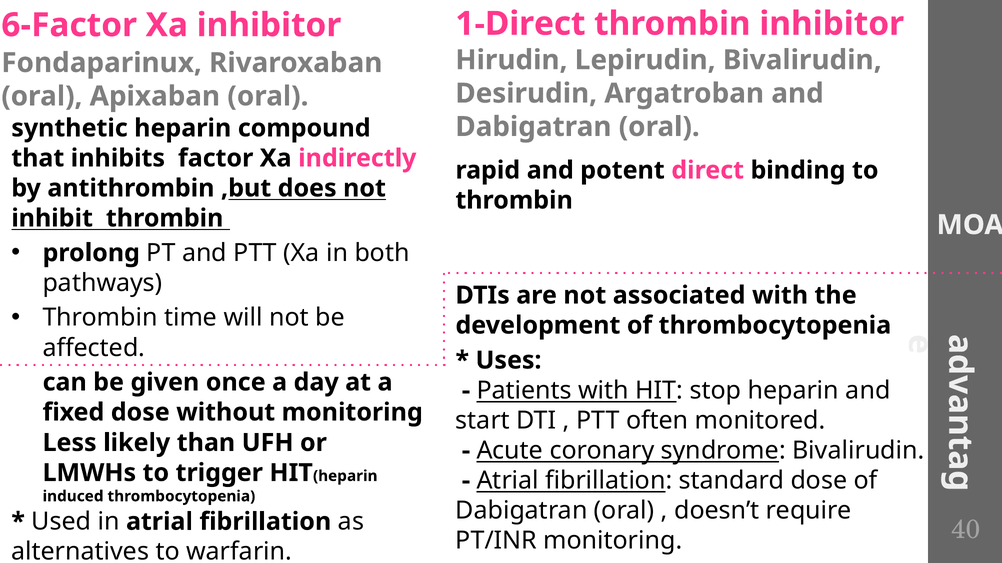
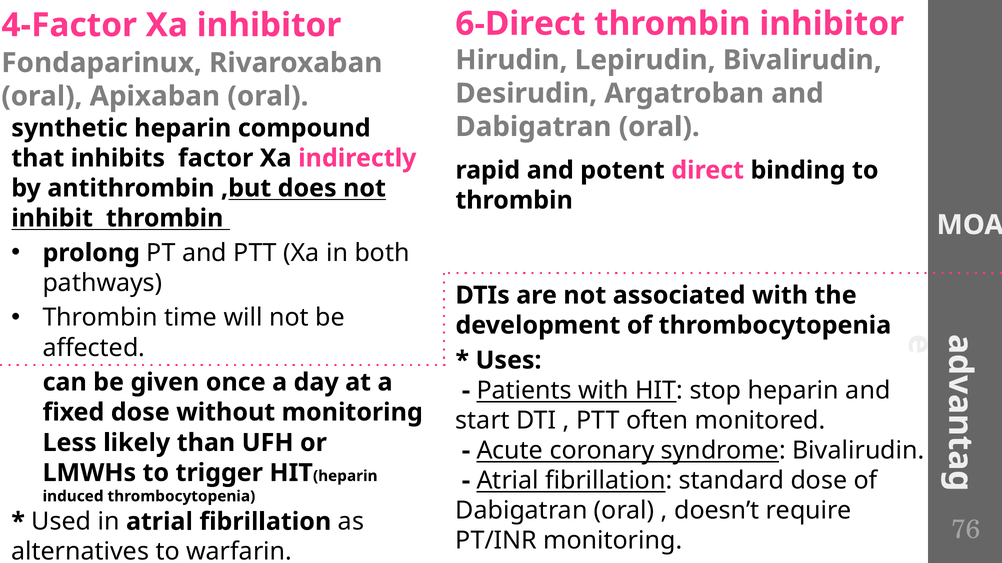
1-Direct: 1-Direct -> 6-Direct
6-Factor: 6-Factor -> 4-Factor
40: 40 -> 76
